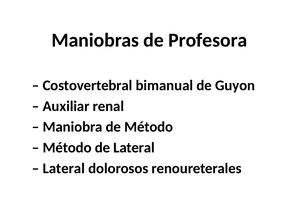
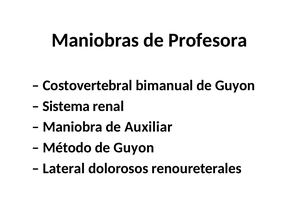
Auxiliar: Auxiliar -> Sistema
de Método: Método -> Auxiliar
Método de Lateral: Lateral -> Guyon
